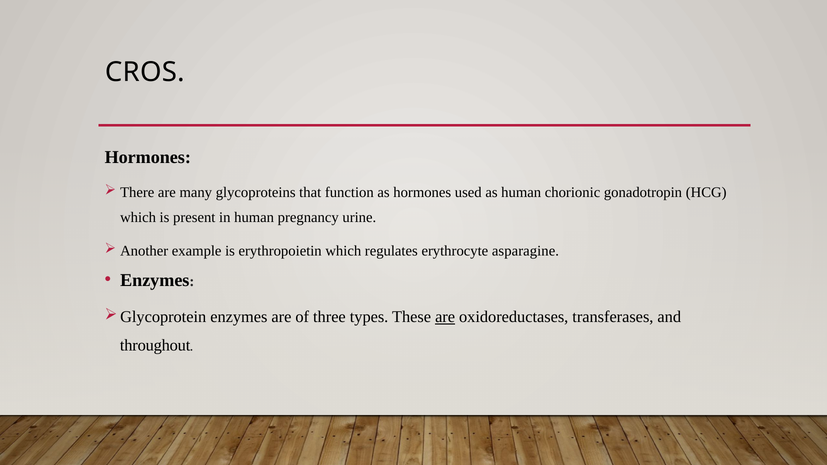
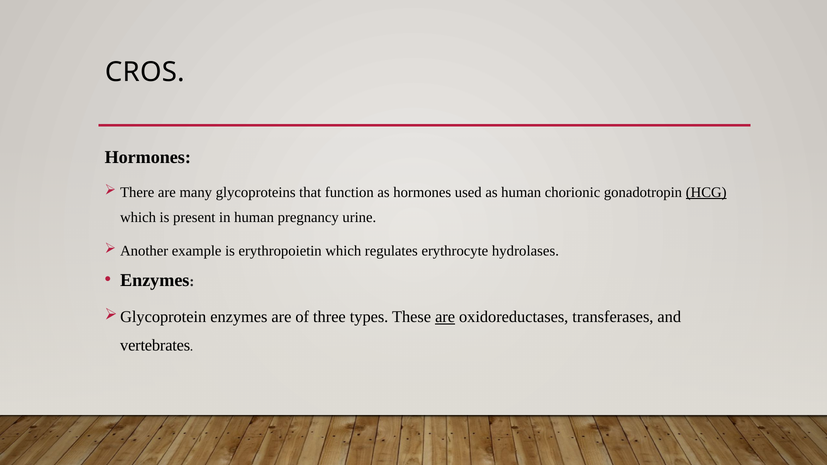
HCG underline: none -> present
asparagine: asparagine -> hydrolases
throughout: throughout -> vertebrates
